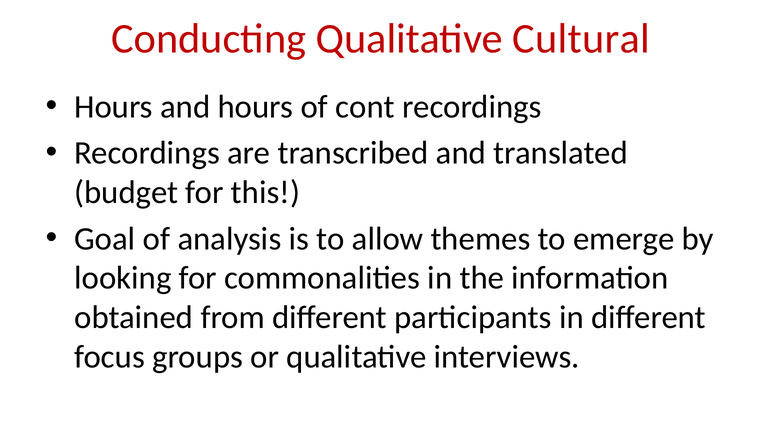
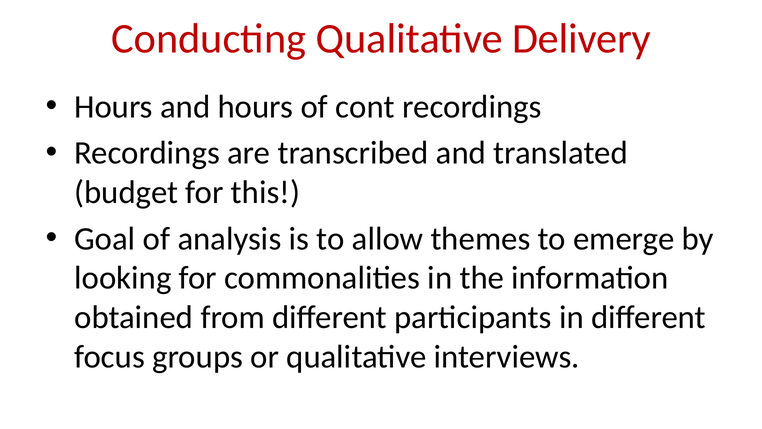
Cultural: Cultural -> Delivery
